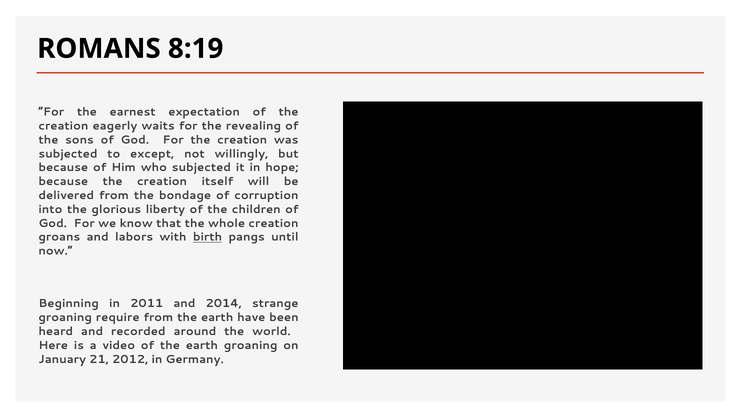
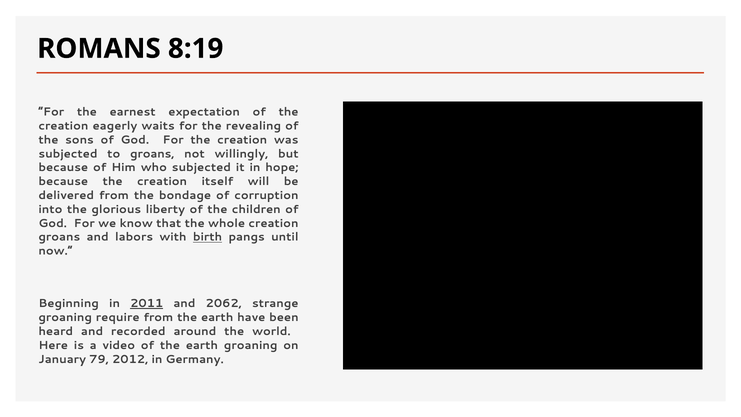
to except: except -> groans
2011 underline: none -> present
2014: 2014 -> 2062
21: 21 -> 79
